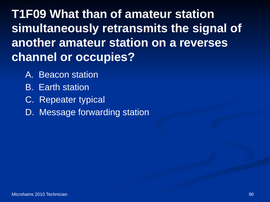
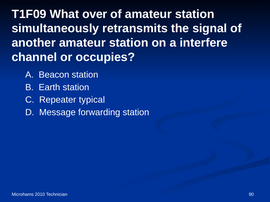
than: than -> over
reverses: reverses -> interfere
